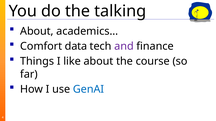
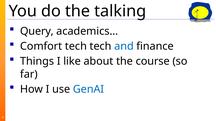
About at (37, 31): About -> Query
Comfort data: data -> tech
and colour: purple -> blue
